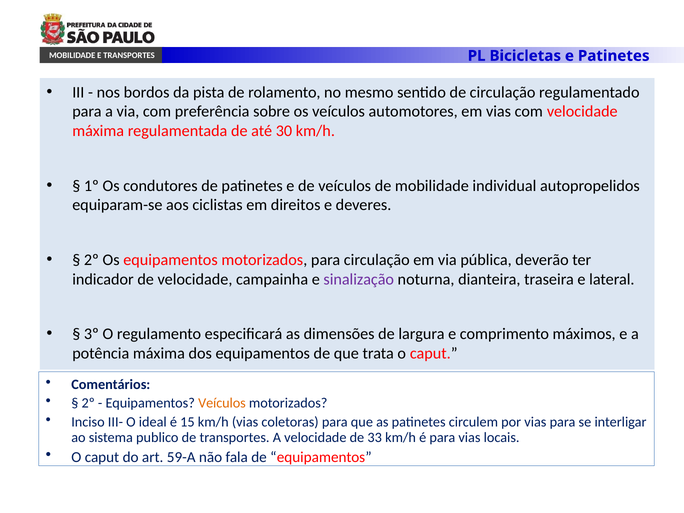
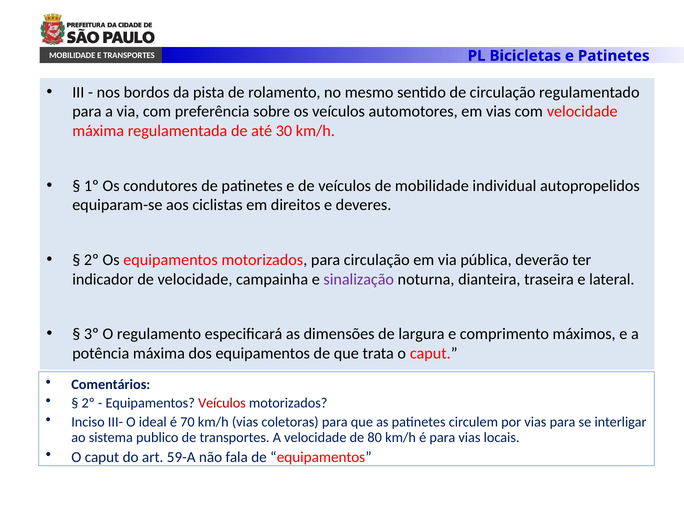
Veículos at (222, 403) colour: orange -> red
15: 15 -> 70
33: 33 -> 80
